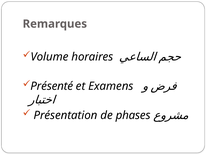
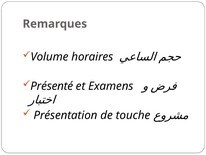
phases: phases -> touche
